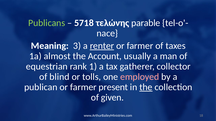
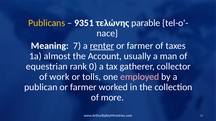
Publicans colour: light green -> yellow
5718: 5718 -> 9351
3: 3 -> 7
1: 1 -> 0
blind: blind -> work
present: present -> worked
the at (146, 87) underline: present -> none
given: given -> more
